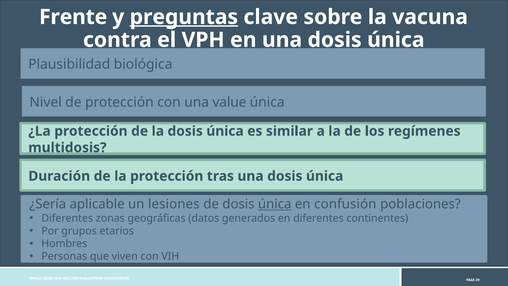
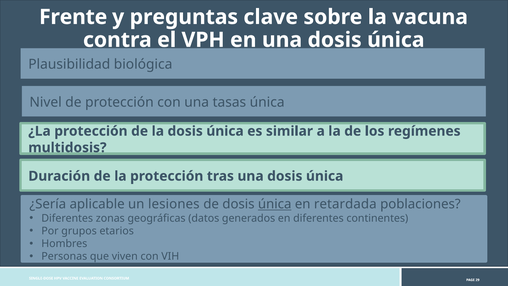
preguntas underline: present -> none
value: value -> tasas
confusión: confusión -> retardada
